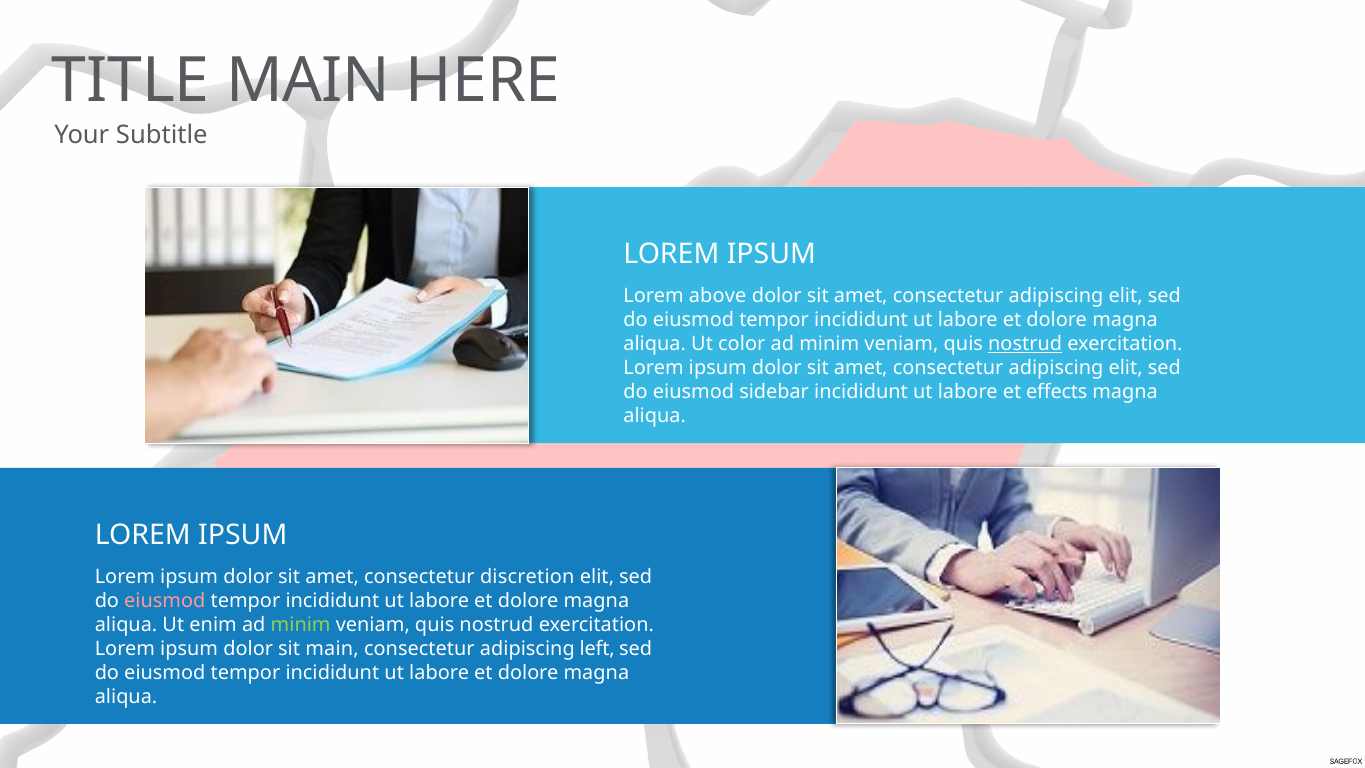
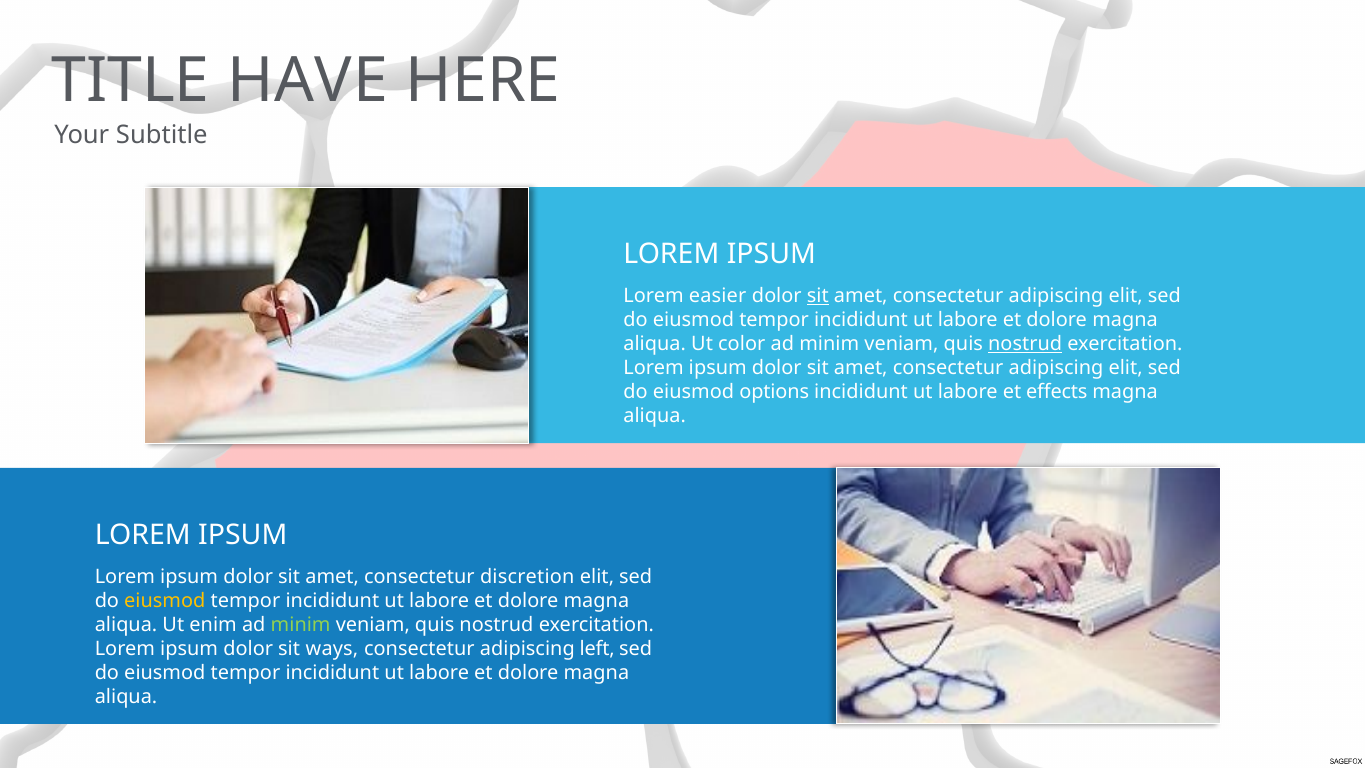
TITLE MAIN: MAIN -> HAVE
above: above -> easier
sit at (818, 296) underline: none -> present
sidebar: sidebar -> options
eiusmod at (165, 601) colour: pink -> yellow
sit main: main -> ways
